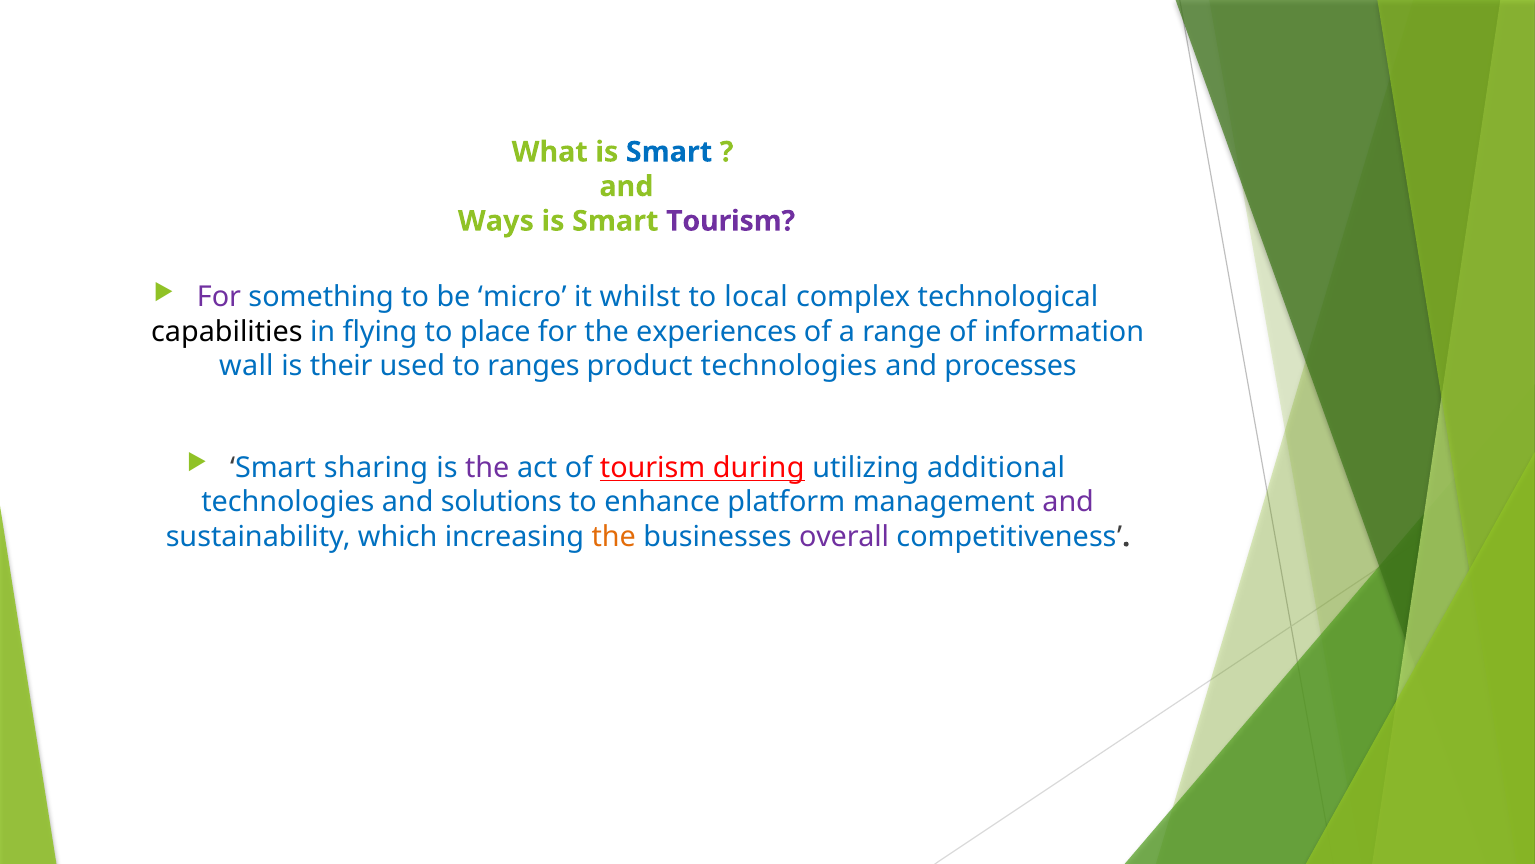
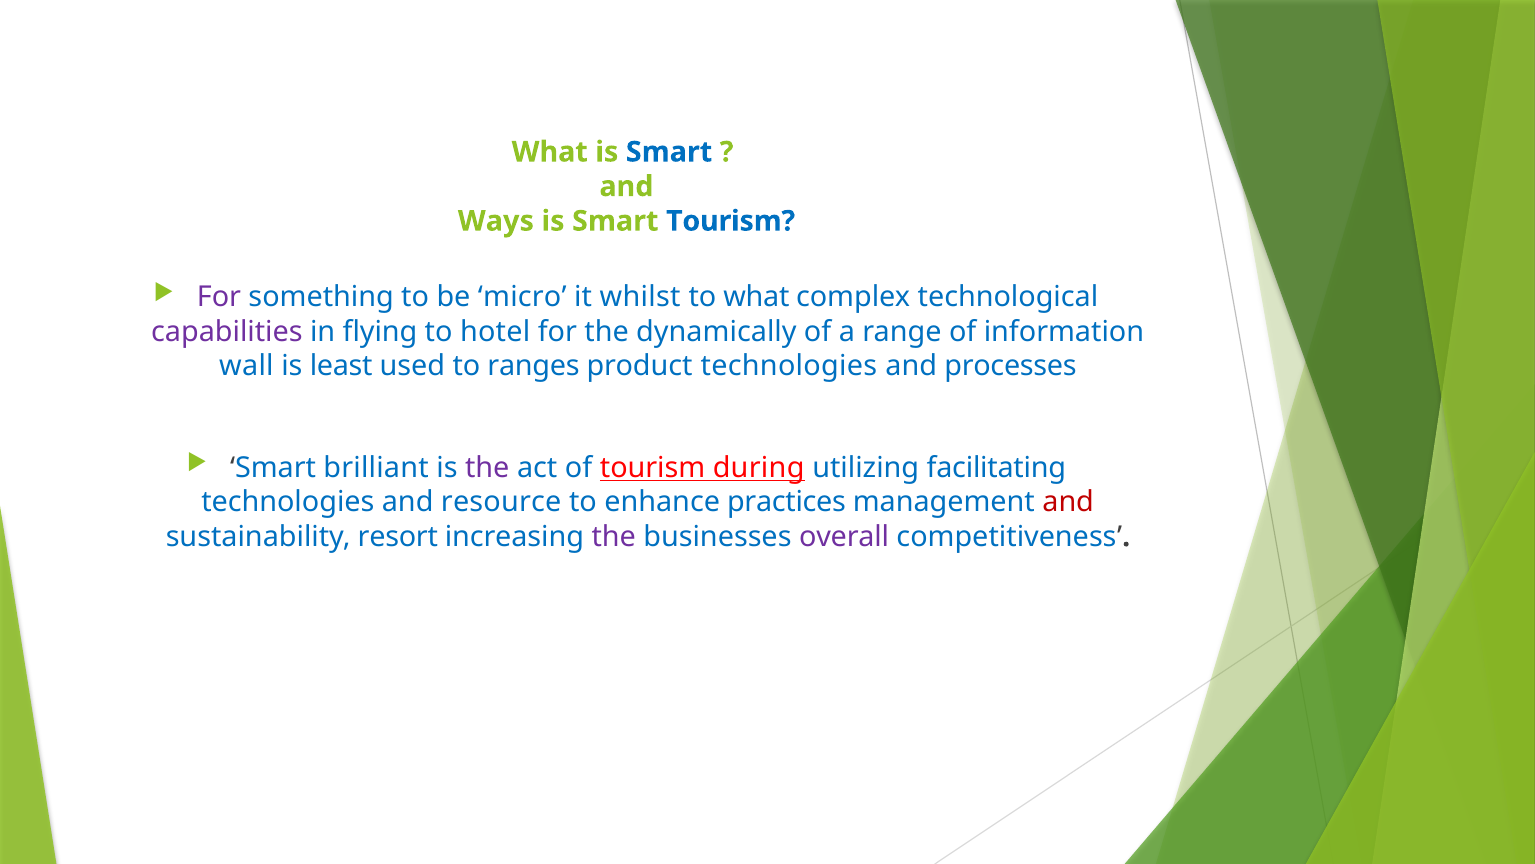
Tourism at (731, 221) colour: purple -> blue
to local: local -> what
capabilities colour: black -> purple
place: place -> hotel
experiences: experiences -> dynamically
their: their -> least
sharing: sharing -> brilliant
additional: additional -> facilitating
solutions: solutions -> resource
platform: platform -> practices
and at (1068, 502) colour: purple -> red
which: which -> resort
the at (614, 536) colour: orange -> purple
